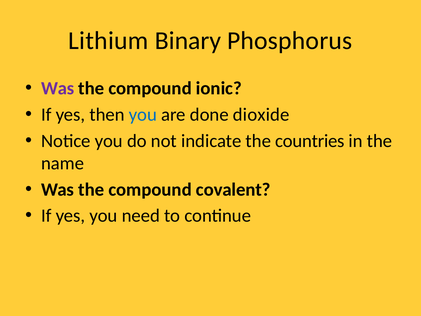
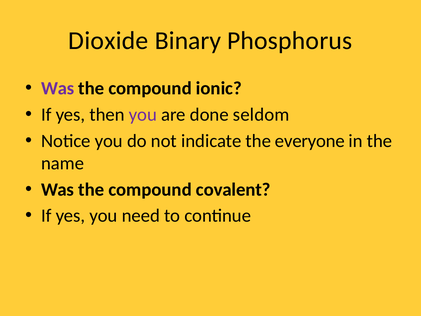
Lithium: Lithium -> Dioxide
you at (143, 115) colour: blue -> purple
dioxide: dioxide -> seldom
countries: countries -> everyone
